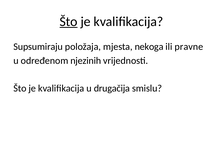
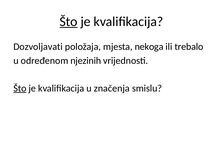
Supsumiraju: Supsumiraju -> Dozvoljavati
pravne: pravne -> trebalo
Što at (20, 88) underline: none -> present
drugačija: drugačija -> značenja
